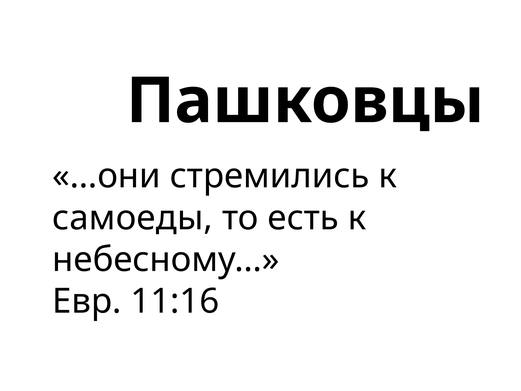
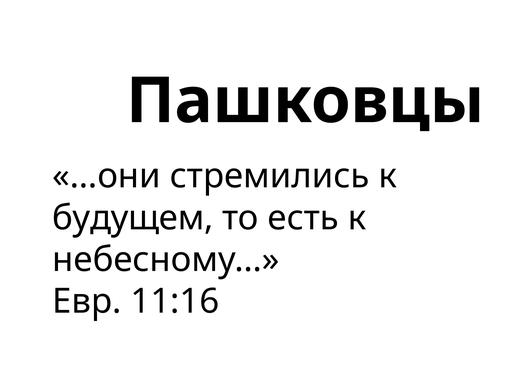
самоеды: самоеды -> будущем
